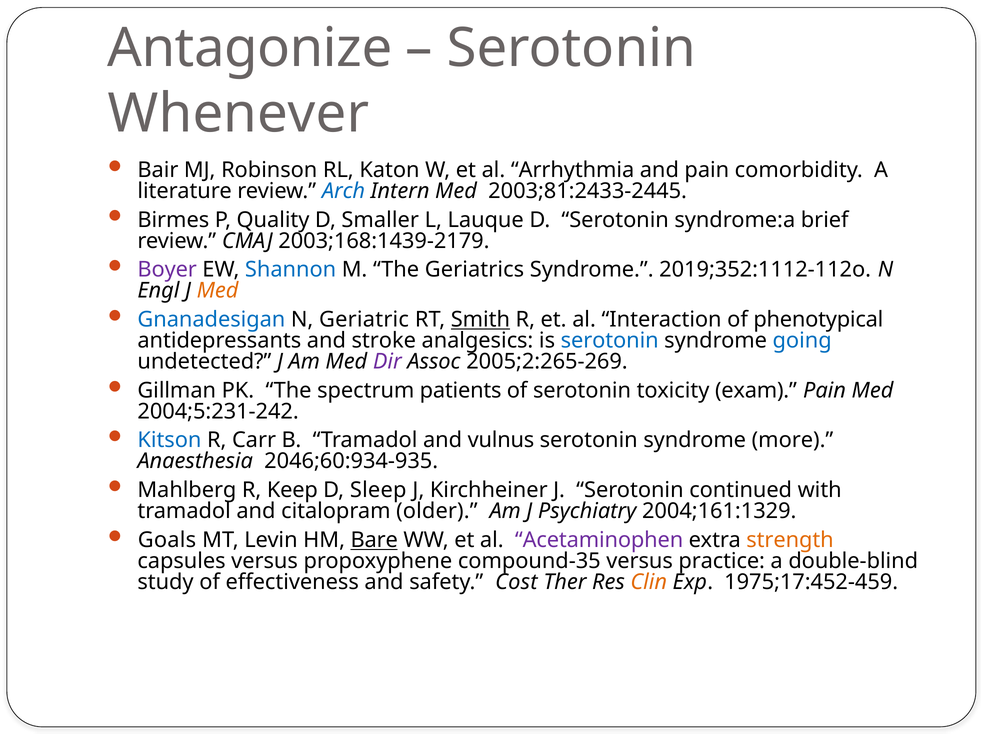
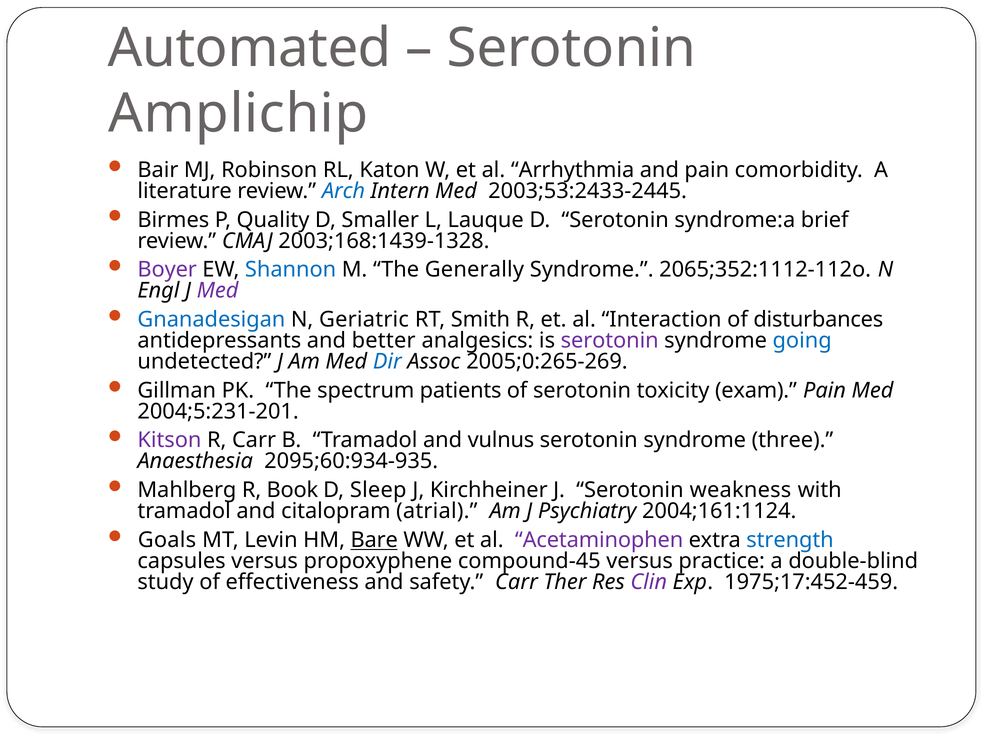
Antagonize: Antagonize -> Automated
Whenever: Whenever -> Amplichip
2003;81:2433-2445: 2003;81:2433-2445 -> 2003;53:2433-2445
2003;168:1439-2179: 2003;168:1439-2179 -> 2003;168:1439-1328
Geriatrics: Geriatrics -> Generally
2019;352:1112-112o: 2019;352:1112-112o -> 2065;352:1112-112o
Med at (218, 291) colour: orange -> purple
Smith underline: present -> none
phenotypical: phenotypical -> disturbances
stroke: stroke -> better
serotonin at (610, 341) colour: blue -> purple
Dir colour: purple -> blue
2005;2:265-269: 2005;2:265-269 -> 2005;0:265-269
2004;5:231-242: 2004;5:231-242 -> 2004;5:231-201
Kitson colour: blue -> purple
more: more -> three
2046;60:934-935: 2046;60:934-935 -> 2095;60:934-935
Keep: Keep -> Book
continued: continued -> weakness
older: older -> atrial
2004;161:1329: 2004;161:1329 -> 2004;161:1124
strength colour: orange -> blue
compound-35: compound-35 -> compound-45
safety Cost: Cost -> Carr
Clin colour: orange -> purple
